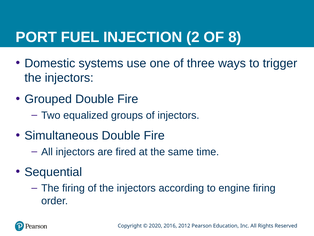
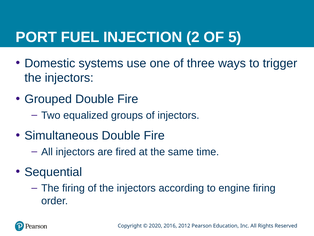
8: 8 -> 5
